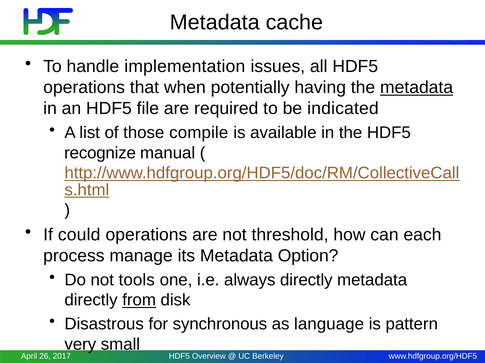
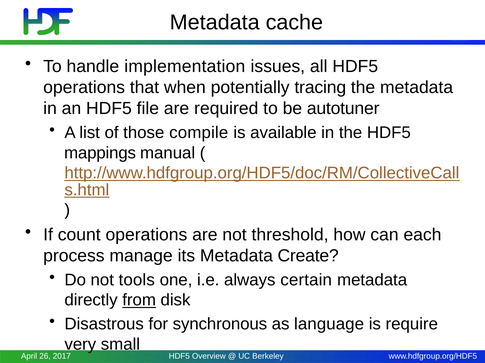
having: having -> tracing
metadata at (417, 88) underline: present -> none
indicated: indicated -> autotuner
recognize: recognize -> mappings
could: could -> count
Option: Option -> Create
always directly: directly -> certain
pattern: pattern -> require
